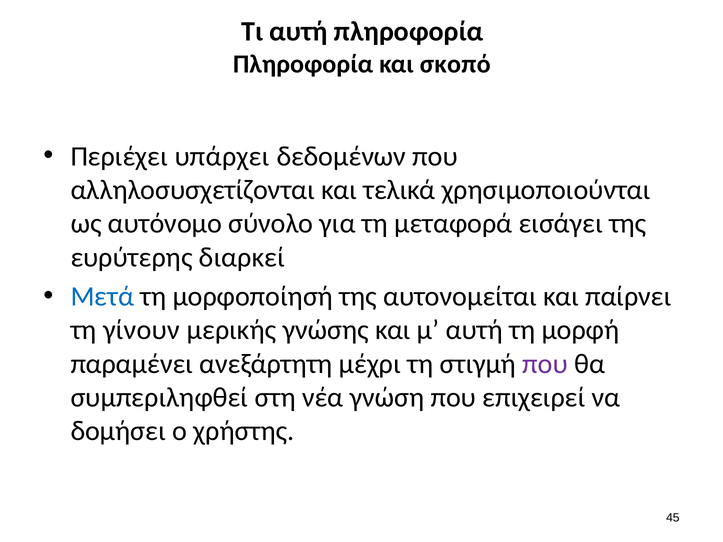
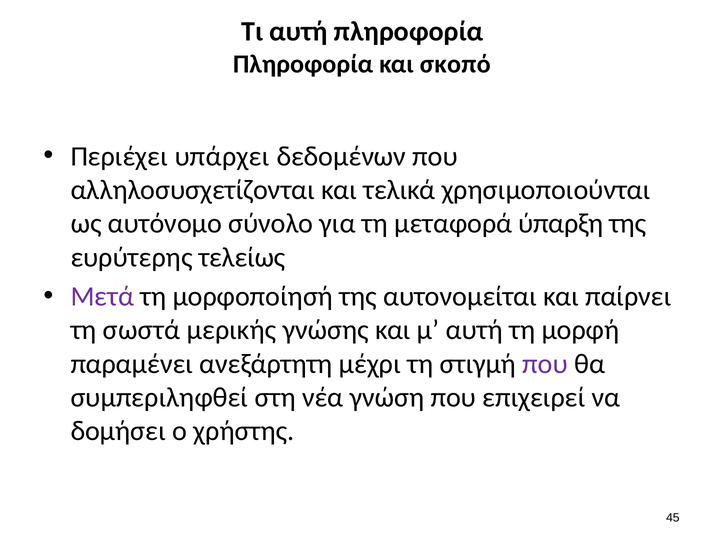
εισάγει: εισάγει -> ύπαρξη
διαρκεί: διαρκεί -> τελείως
Μετά colour: blue -> purple
γίνουν: γίνουν -> σωστά
